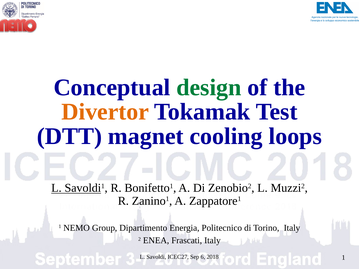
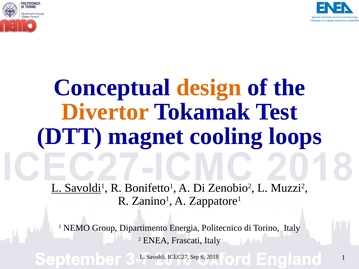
design colour: green -> orange
